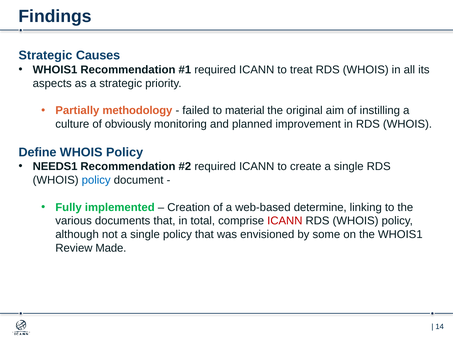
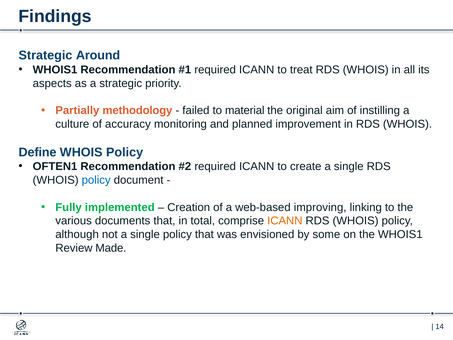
Causes: Causes -> Around
obviously: obviously -> accuracy
NEEDS1: NEEDS1 -> OFTEN1
determine: determine -> improving
ICANN at (285, 221) colour: red -> orange
